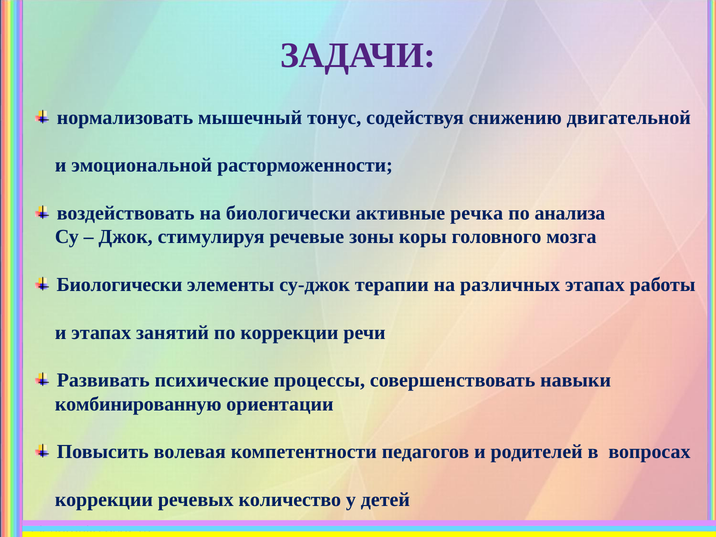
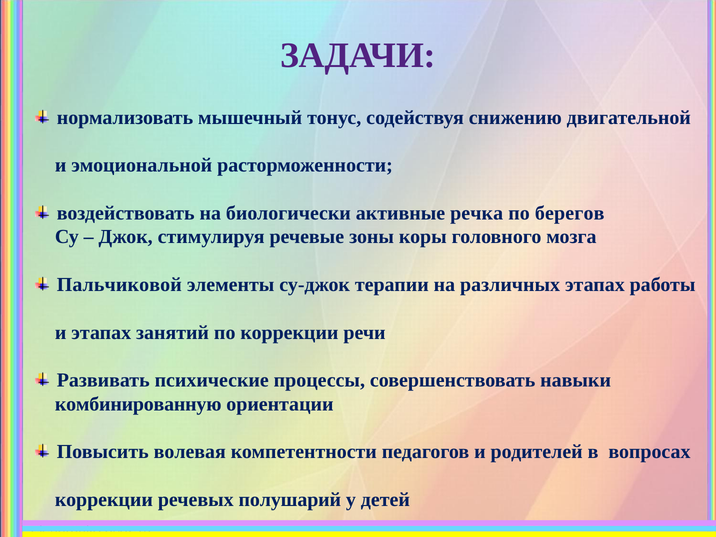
анализа: анализа -> берегов
Биологически at (119, 285): Биологически -> Пальчиковой
количество: количество -> полушарий
